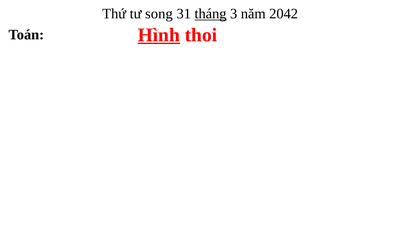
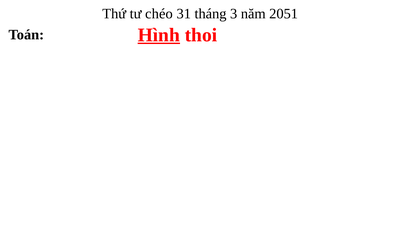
song: song -> chéo
tháng underline: present -> none
2042: 2042 -> 2051
